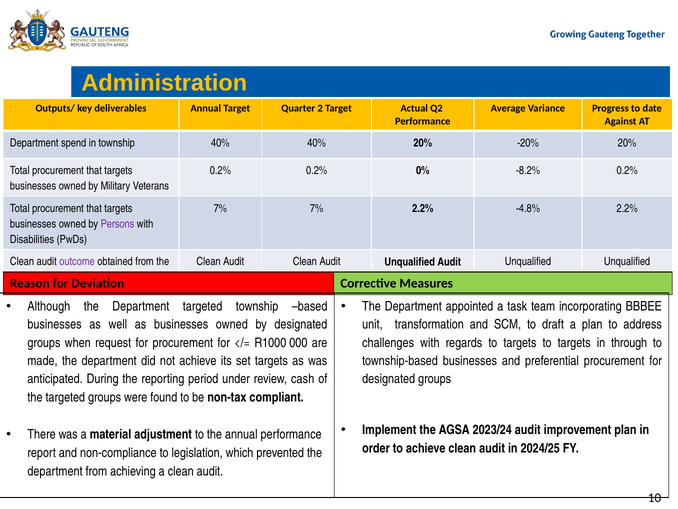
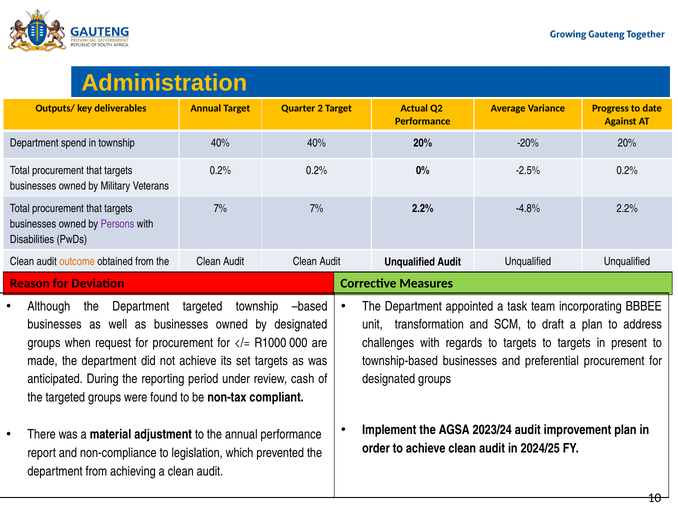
-8.2%: -8.2% -> -2.5%
outcome colour: purple -> orange
through: through -> present
